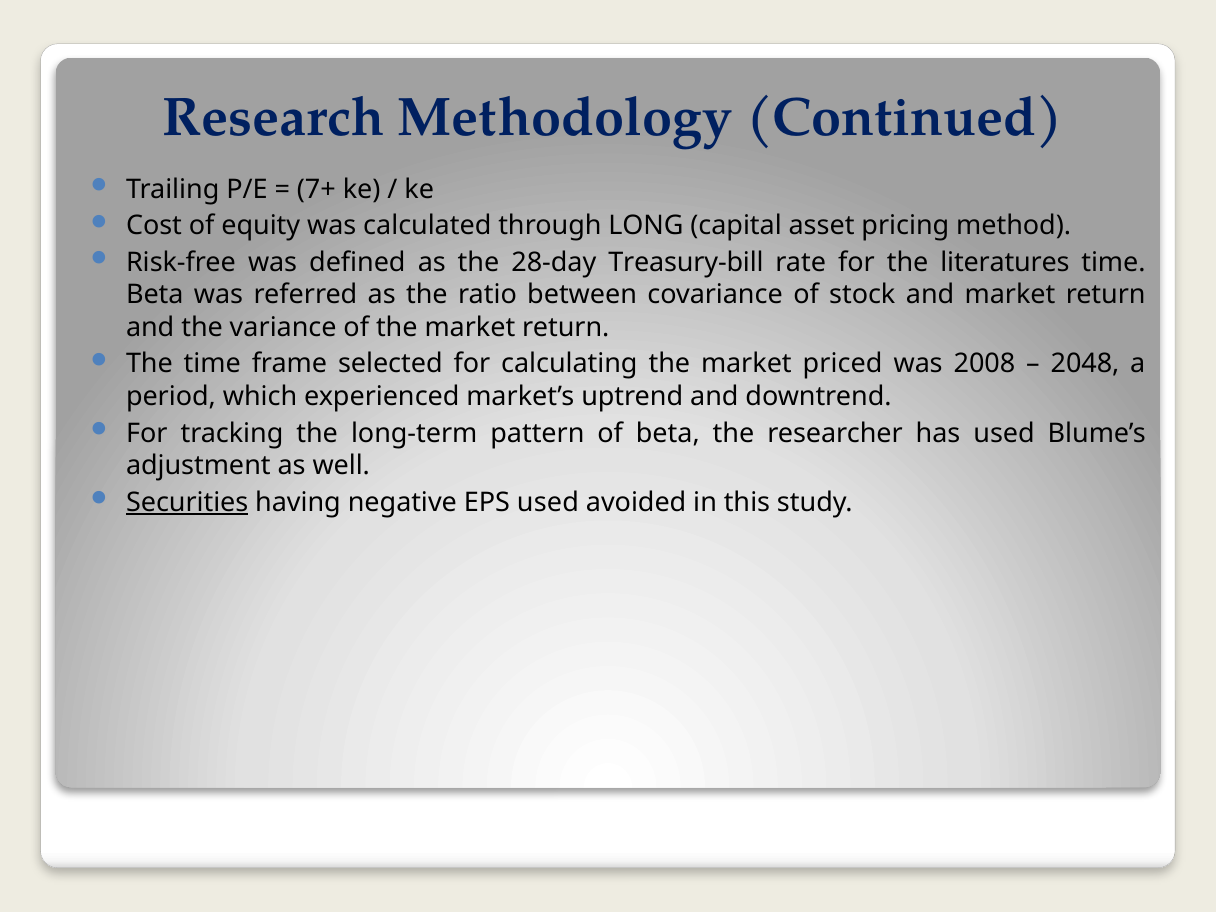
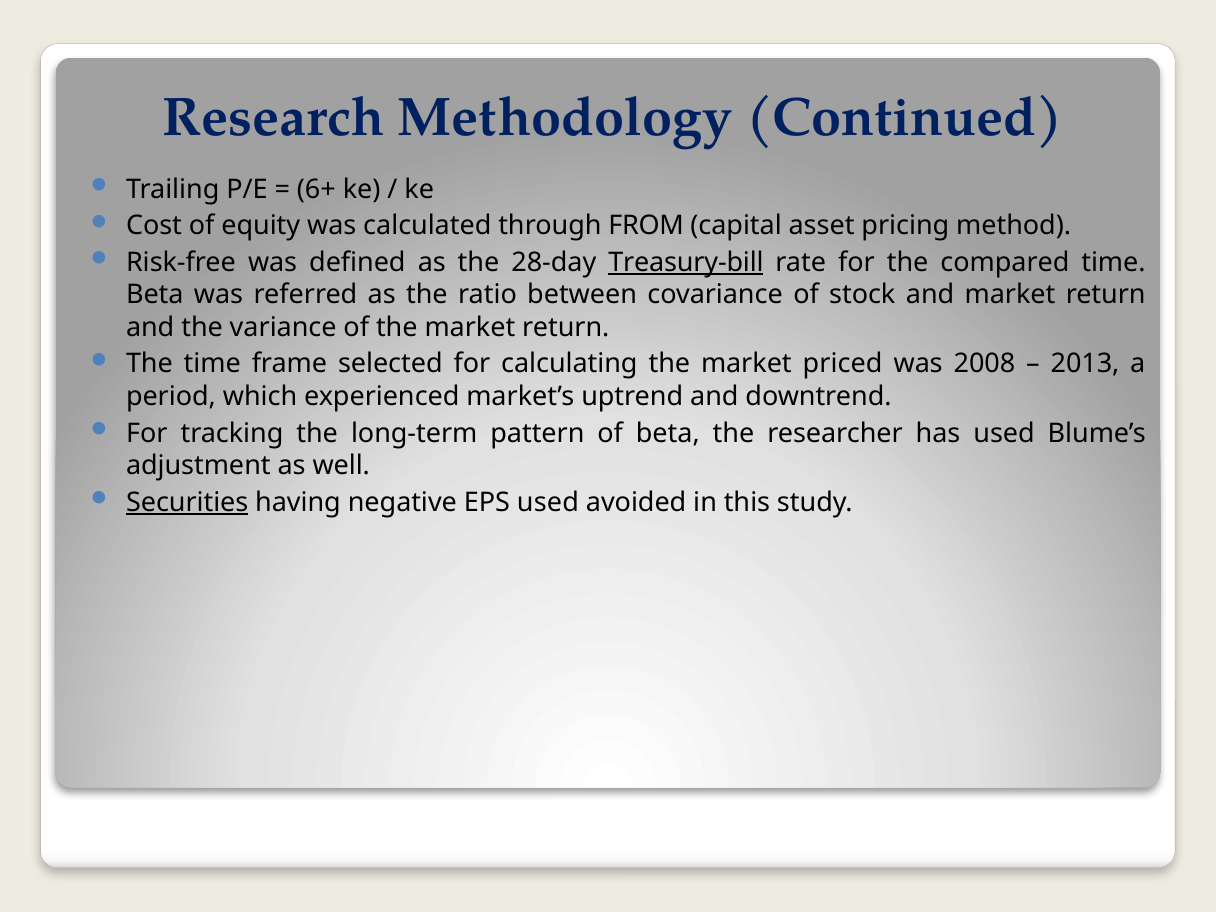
7+: 7+ -> 6+
LONG: LONG -> FROM
Treasury-bill underline: none -> present
literatures: literatures -> compared
2048: 2048 -> 2013
